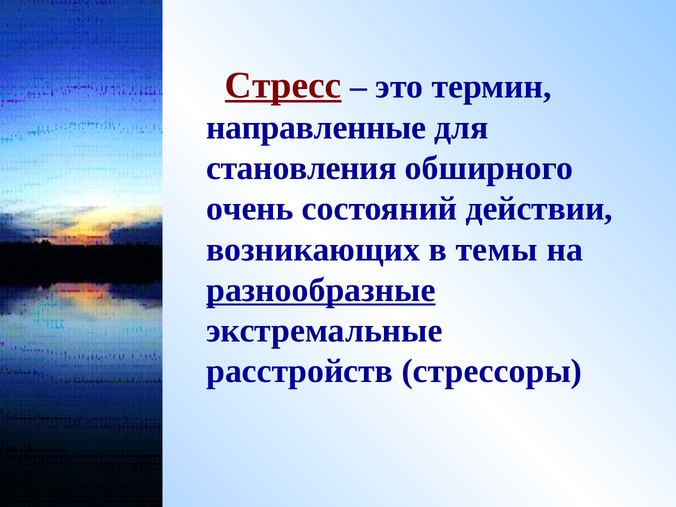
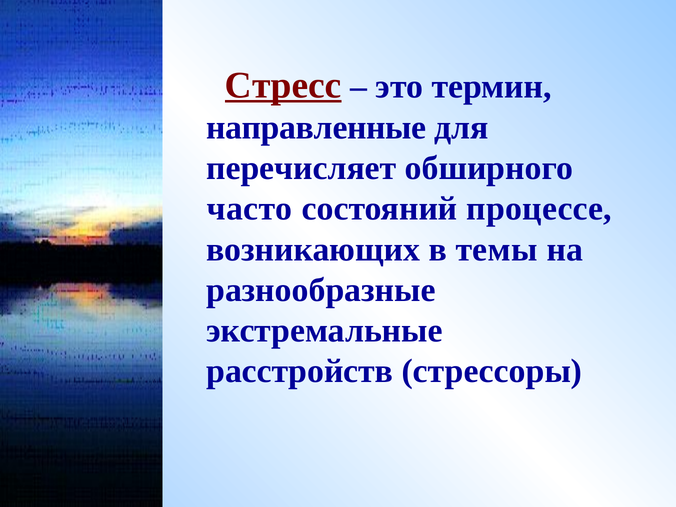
становления: становления -> перечисляет
очень: очень -> часто
действии: действии -> процессе
разнообразные underline: present -> none
